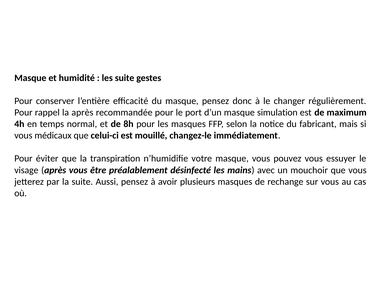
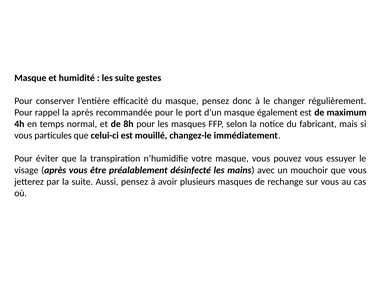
simulation: simulation -> également
médicaux: médicaux -> particules
